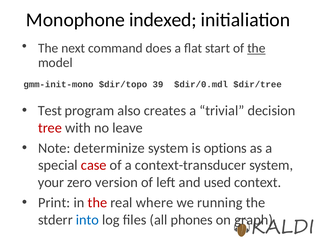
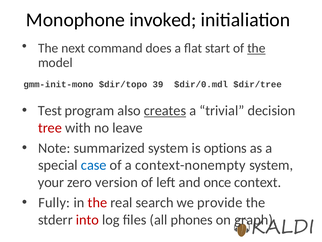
indexed: indexed -> invoked
creates underline: none -> present
determinize: determinize -> summarized
case colour: red -> blue
context-transducer: context-transducer -> context-nonempty
used: used -> once
Print: Print -> Fully
where: where -> search
running: running -> provide
into colour: blue -> red
